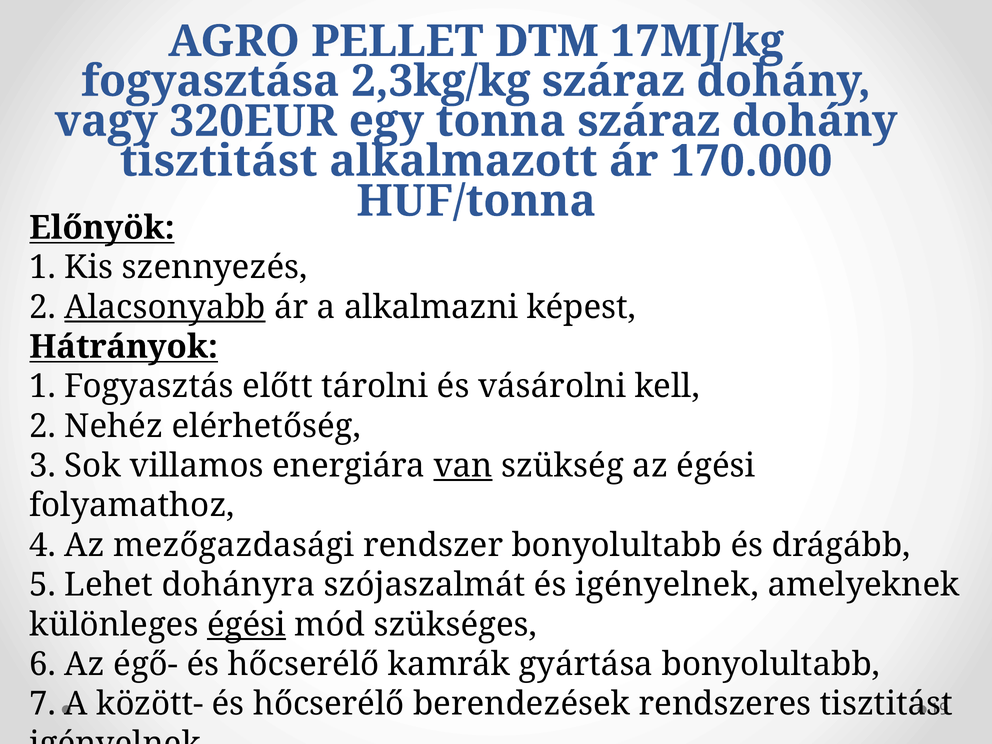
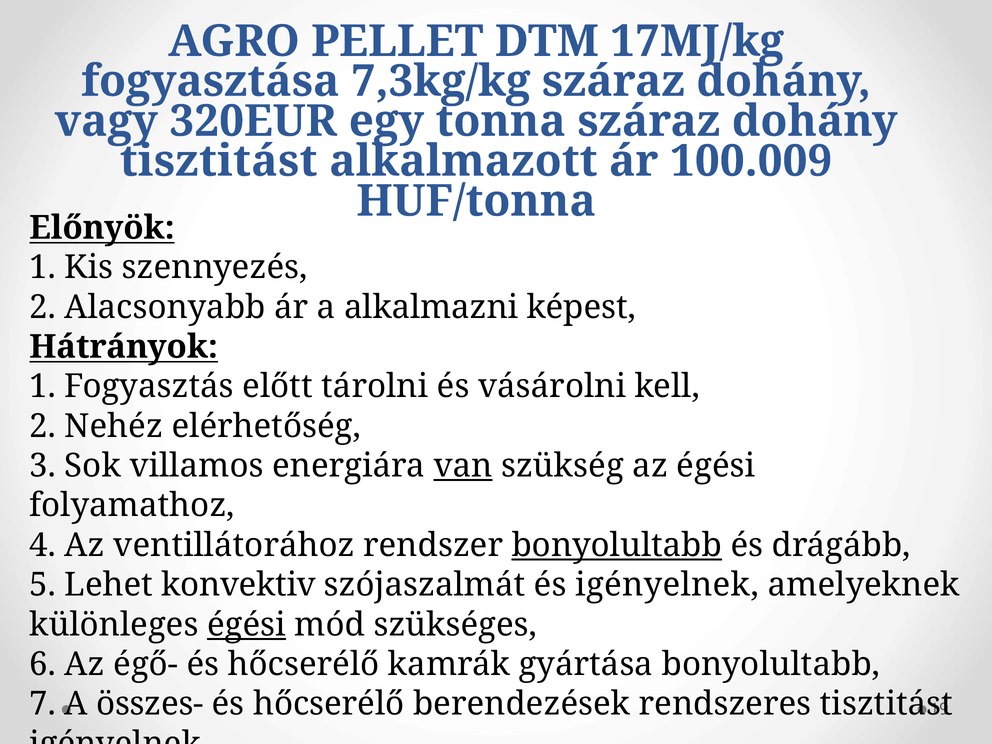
2,3kg/kg: 2,3kg/kg -> 7,3kg/kg
170.000: 170.000 -> 100.009
Alacsonyabb underline: present -> none
mezőgazdasági: mezőgazdasági -> ventillátorához
bonyolultabb at (617, 545) underline: none -> present
dohányra: dohányra -> konvektiv
között-: között- -> összes-
